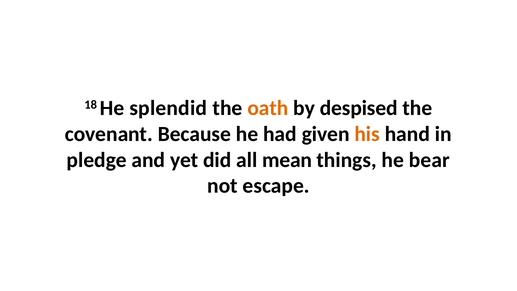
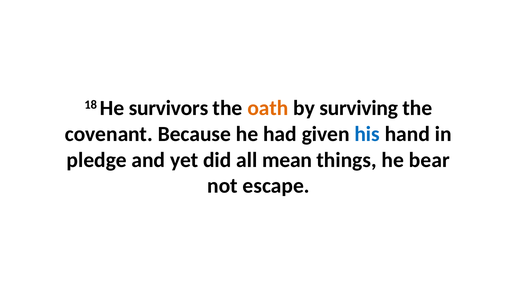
splendid: splendid -> survivors
despised: despised -> surviving
his colour: orange -> blue
